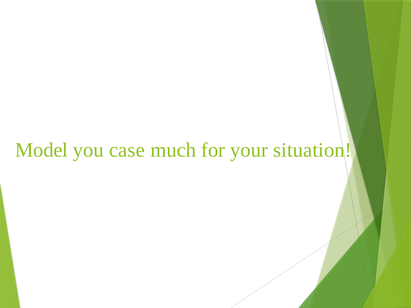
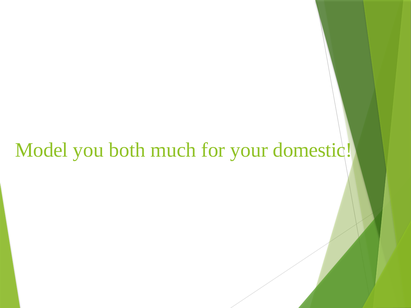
case: case -> both
situation: situation -> domestic
